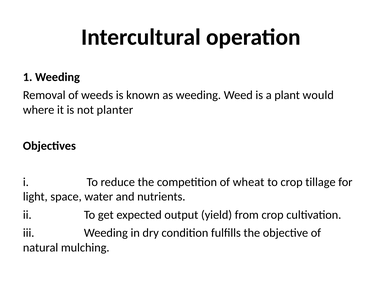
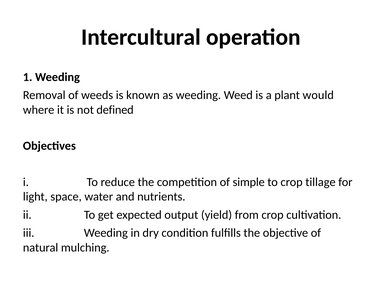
planter: planter -> defined
wheat: wheat -> simple
